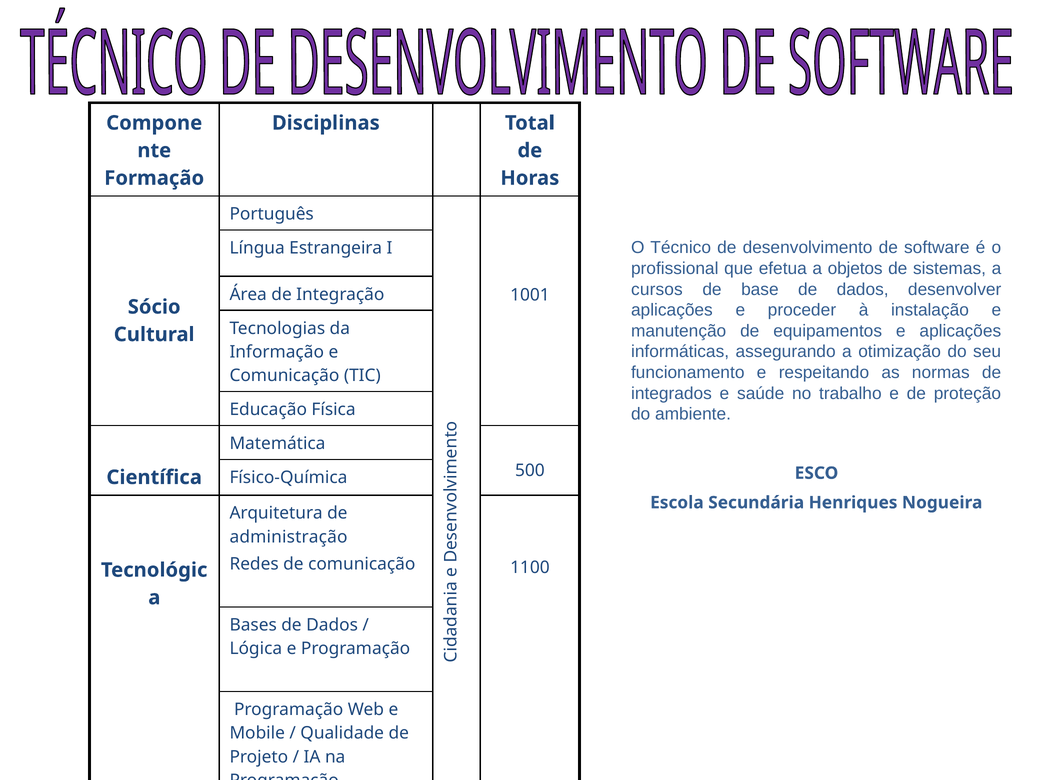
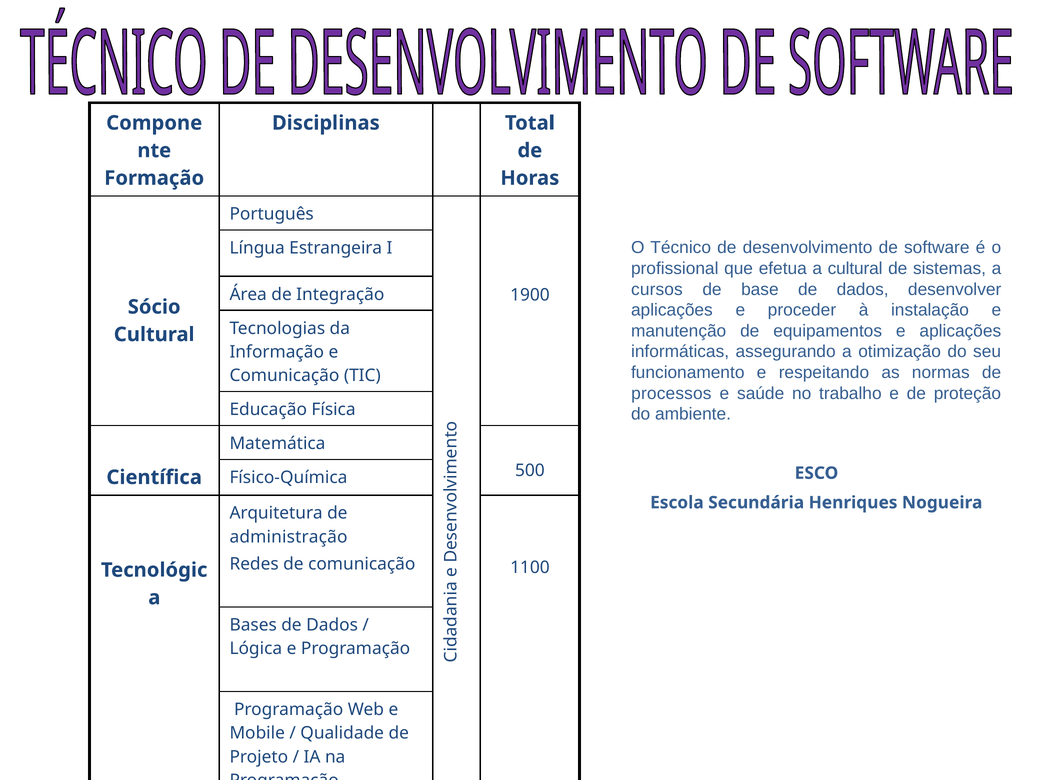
a objetos: objetos -> cultural
1001: 1001 -> 1900
integrados: integrados -> processos
